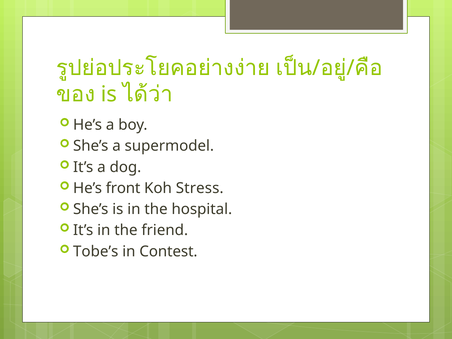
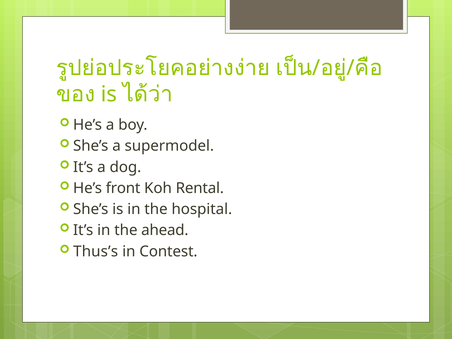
Stress: Stress -> Rental
friend: friend -> ahead
Tobe’s: Tobe’s -> Thus’s
